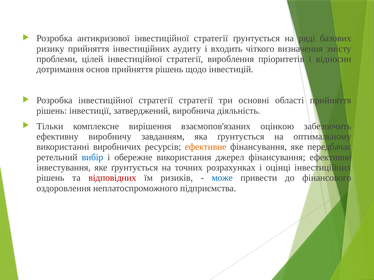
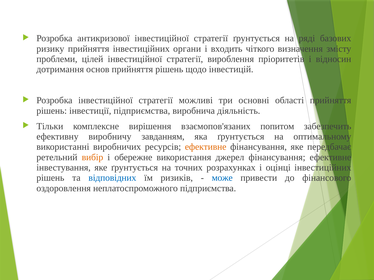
аудиту: аудиту -> органи
стратегії стратегії: стратегії -> можливі
інвестиції затверджений: затверджений -> підприємства
оцінкою: оцінкою -> попитом
вибір colour: blue -> orange
відповідних colour: red -> blue
